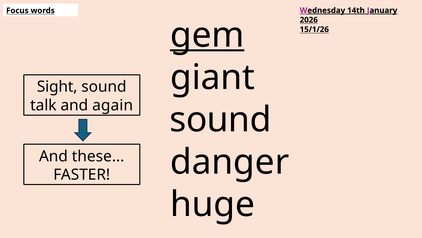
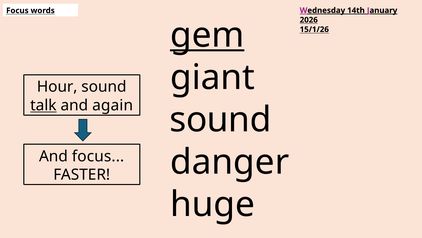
Sight: Sight -> Hour
talk underline: none -> present
And these: these -> focus
